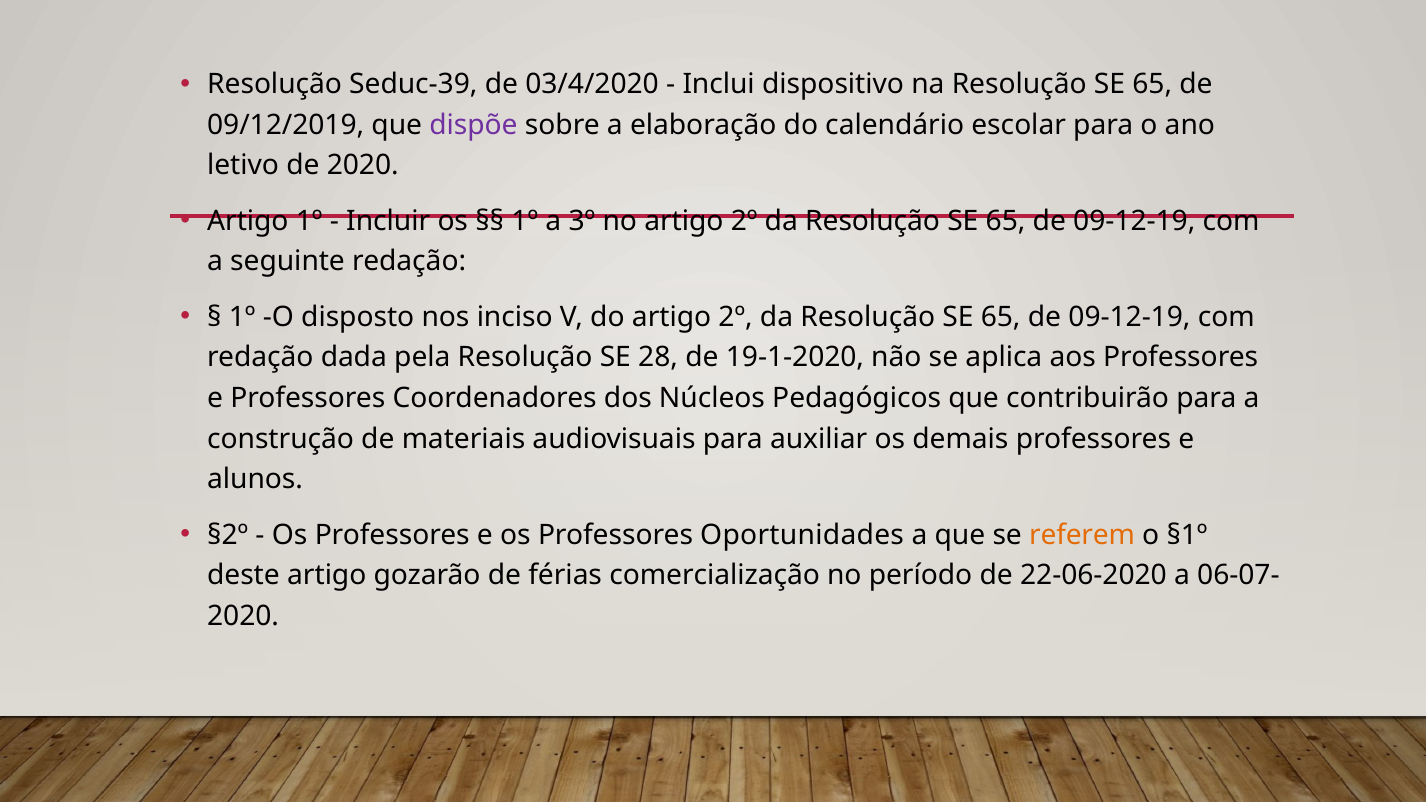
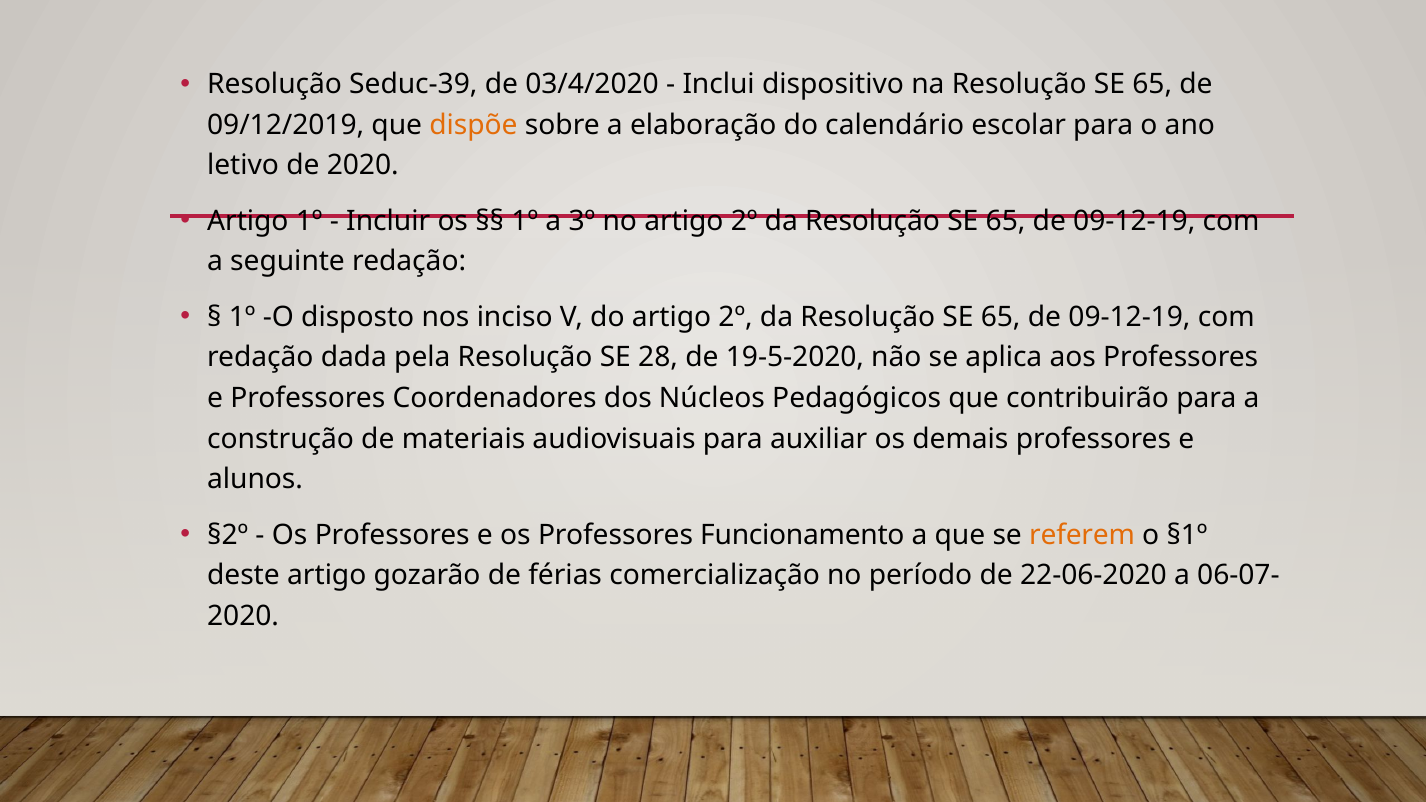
dispõe colour: purple -> orange
19-1-2020: 19-1-2020 -> 19-5-2020
Oportunidades: Oportunidades -> Funcionamento
